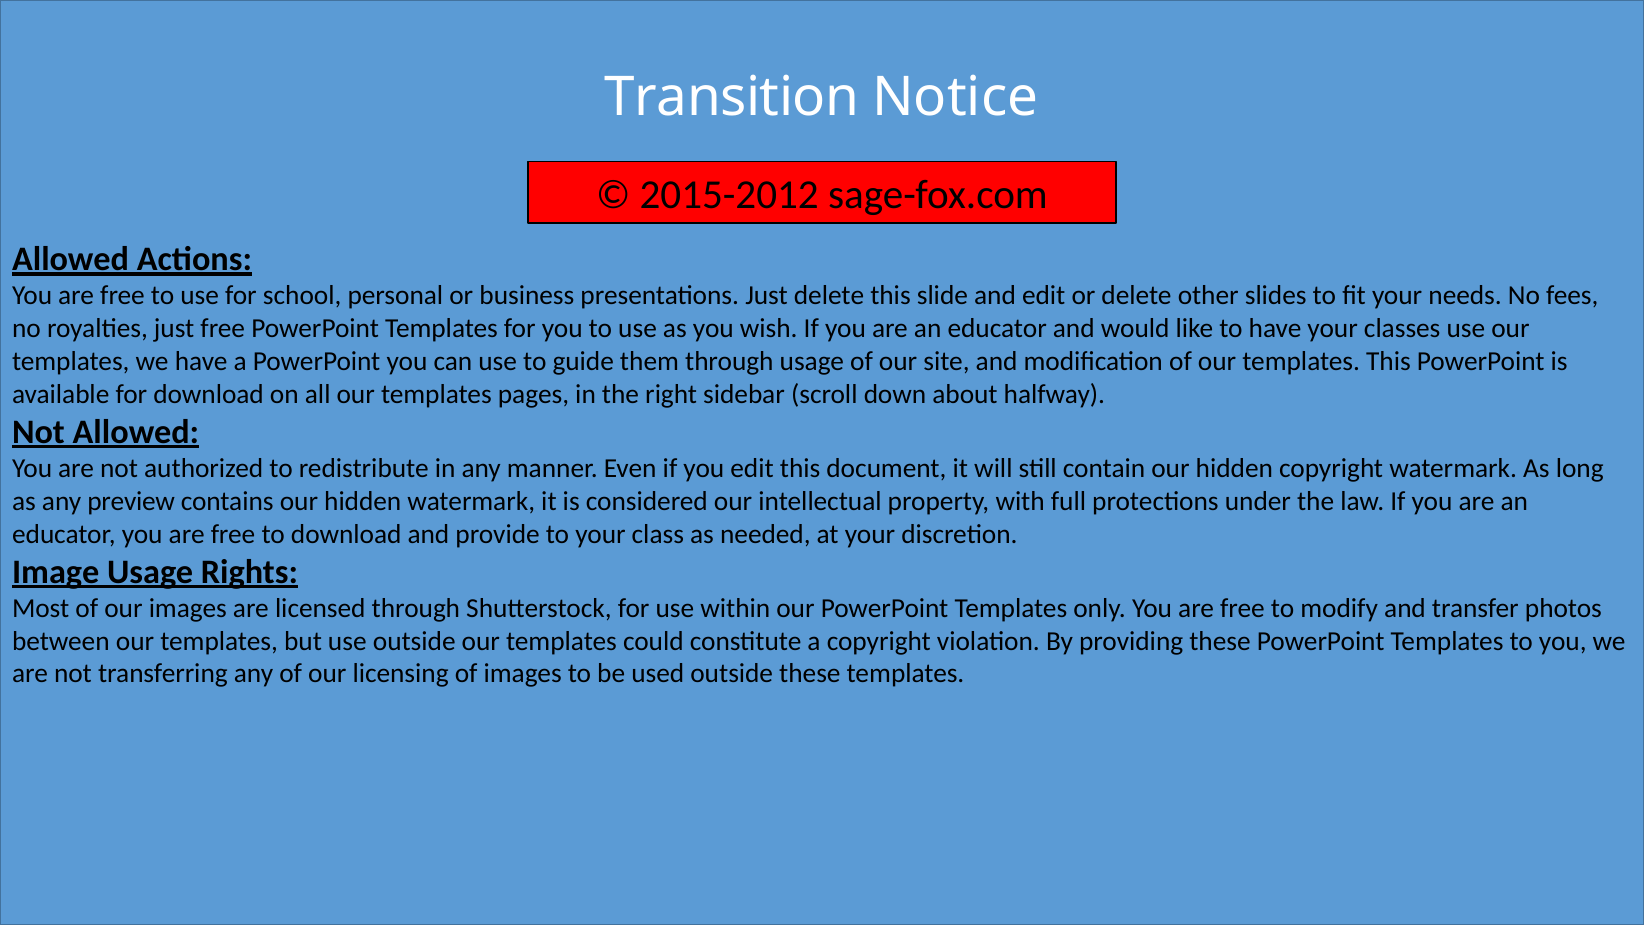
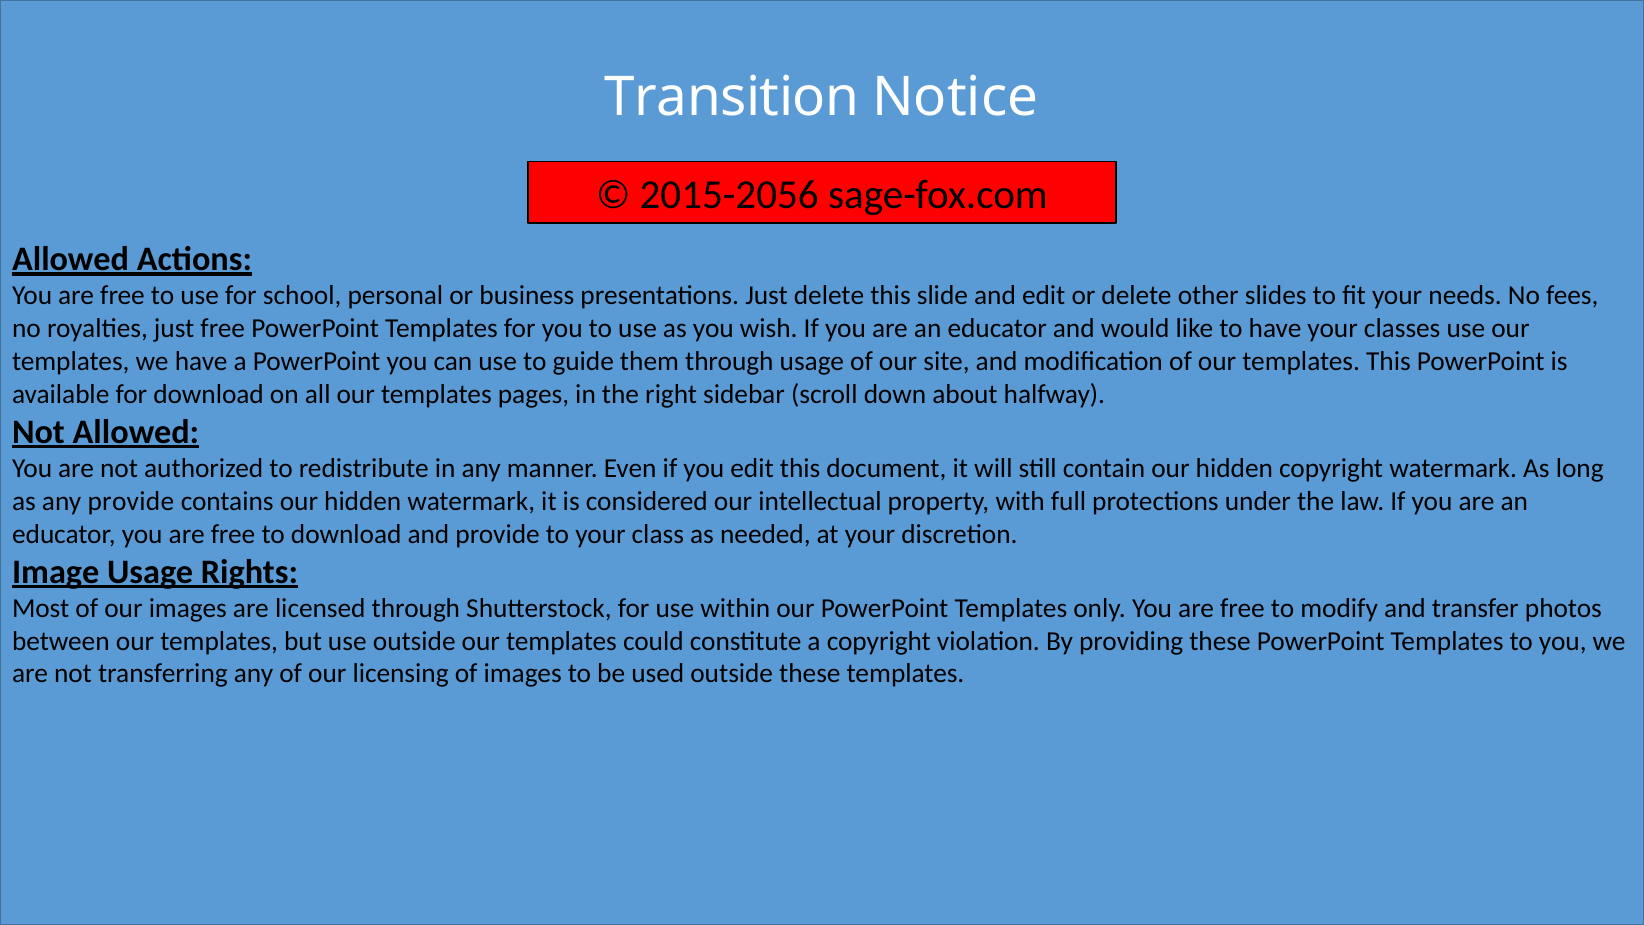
2015-2012: 2015-2012 -> 2015-2056
any preview: preview -> provide
